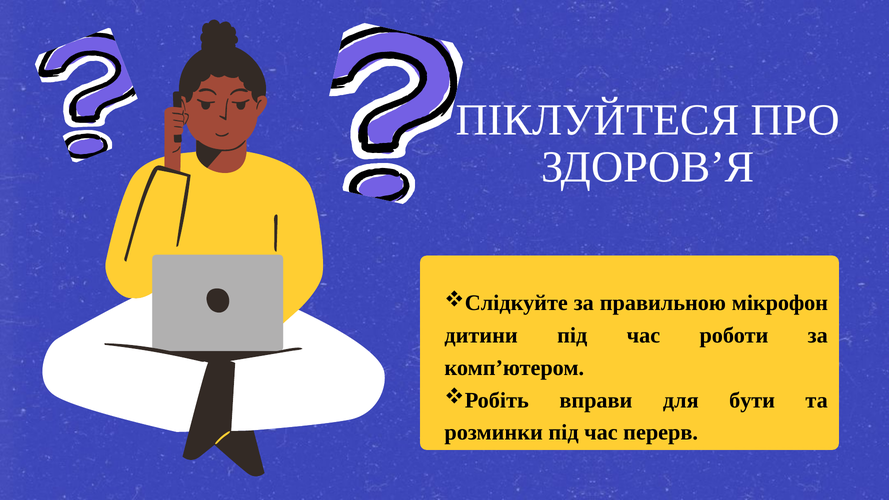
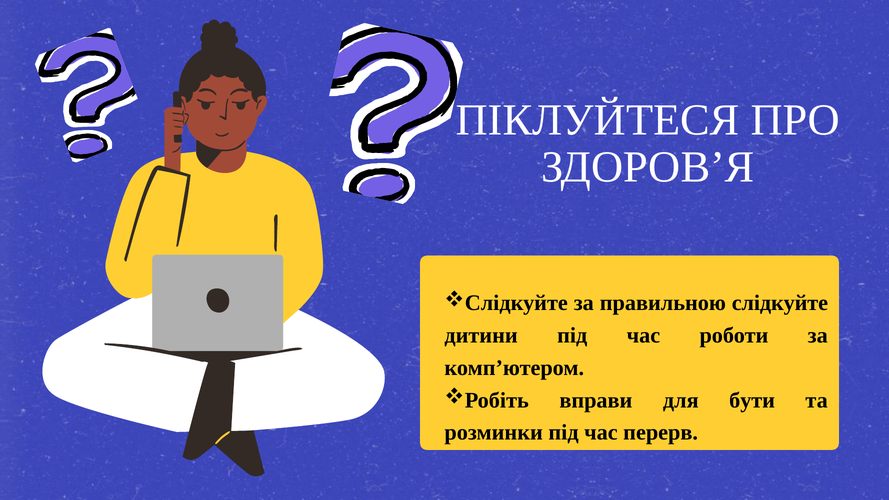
правильною мікрофон: мікрофон -> слідкуйте
